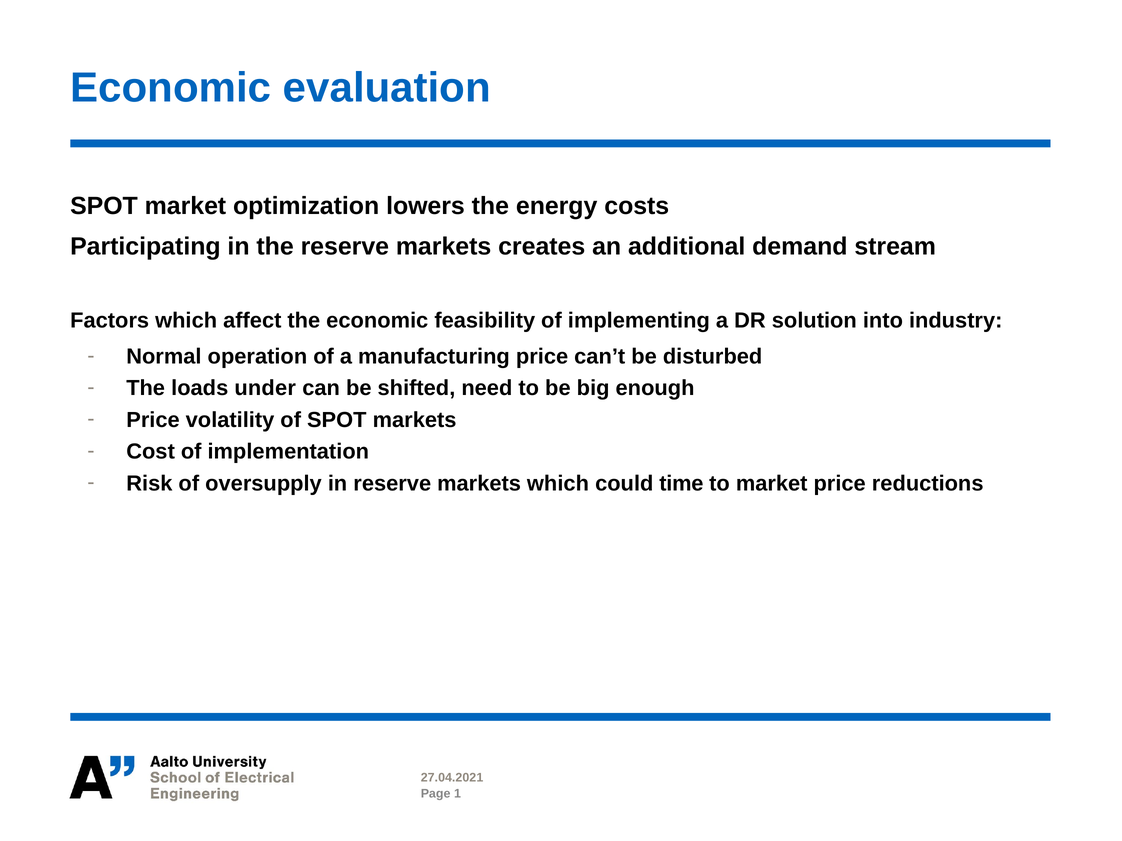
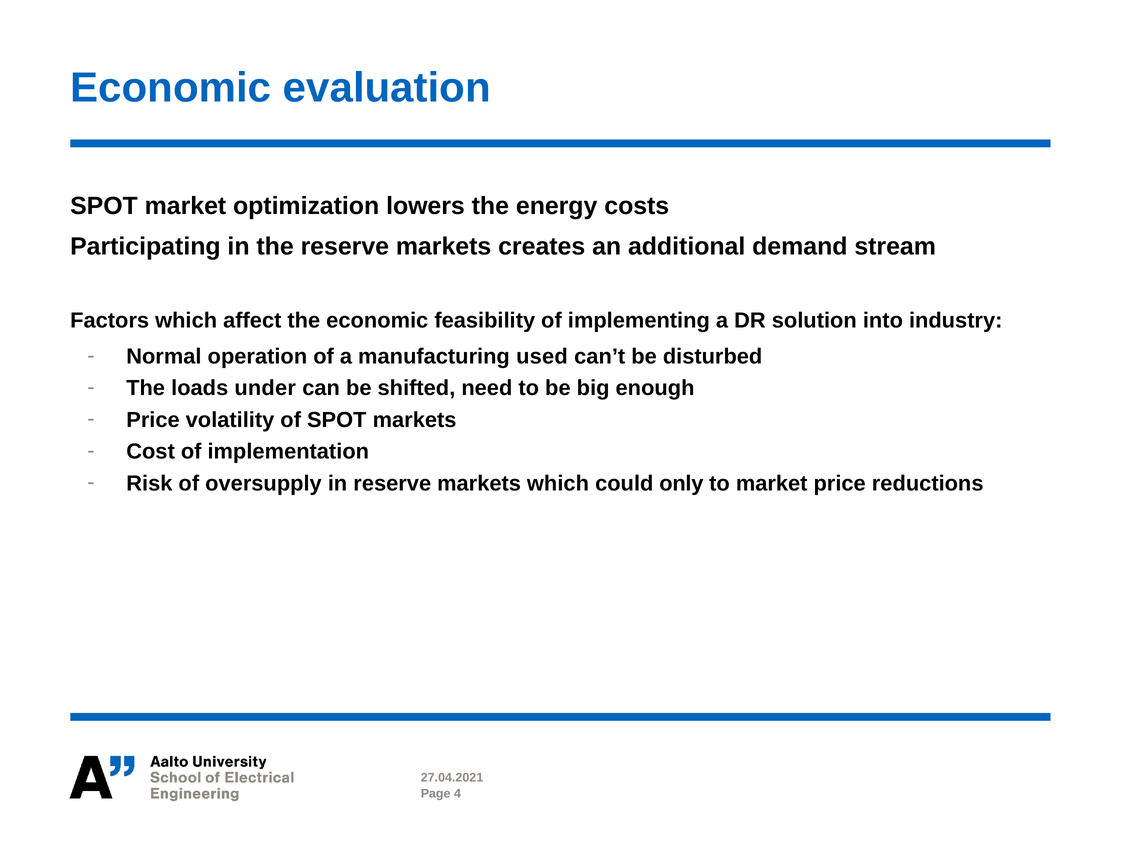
manufacturing price: price -> used
time: time -> only
1: 1 -> 4
